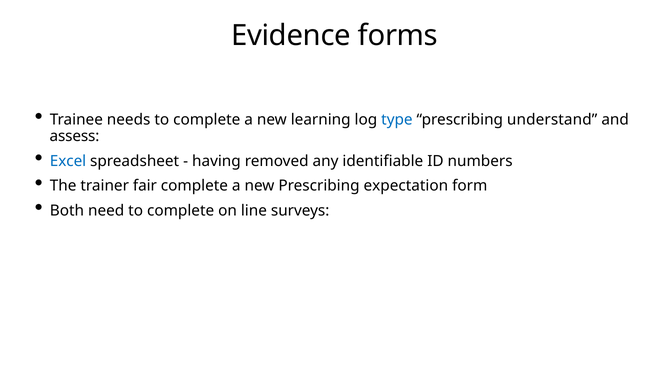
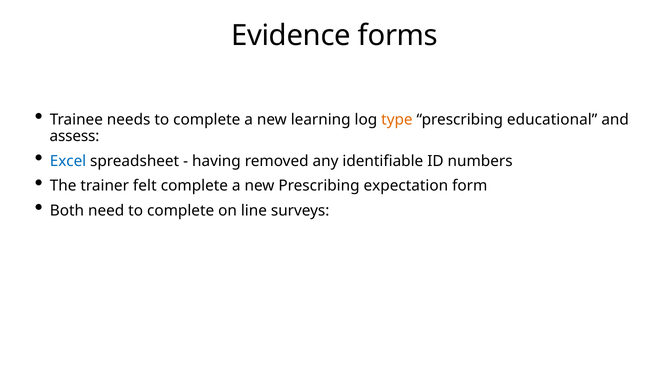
type colour: blue -> orange
understand: understand -> educational
fair: fair -> felt
